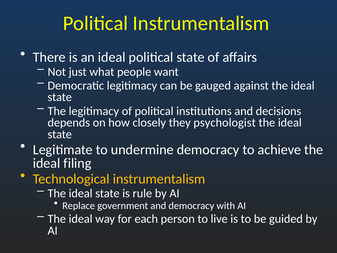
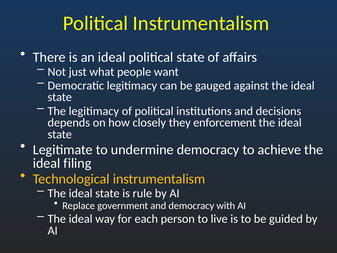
psychologist: psychologist -> enforcement
